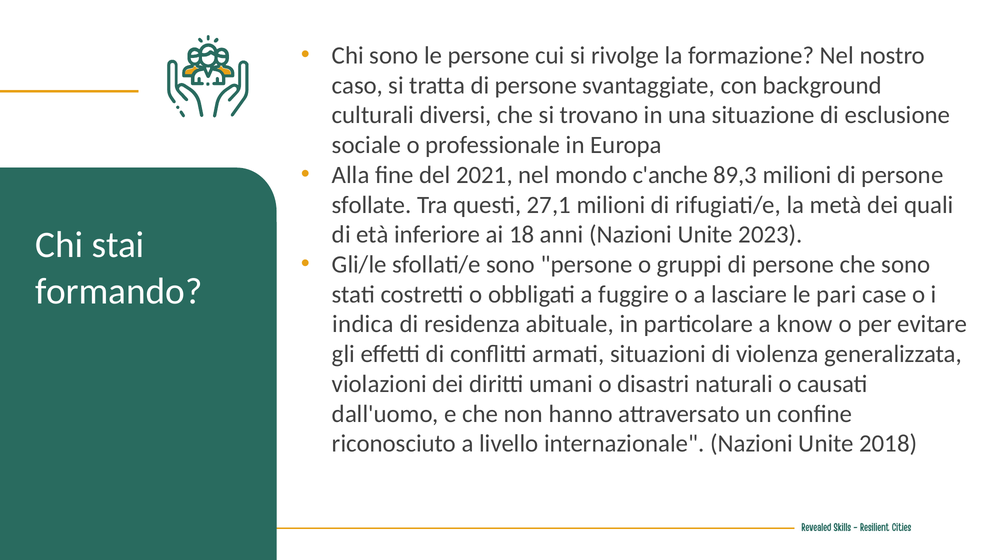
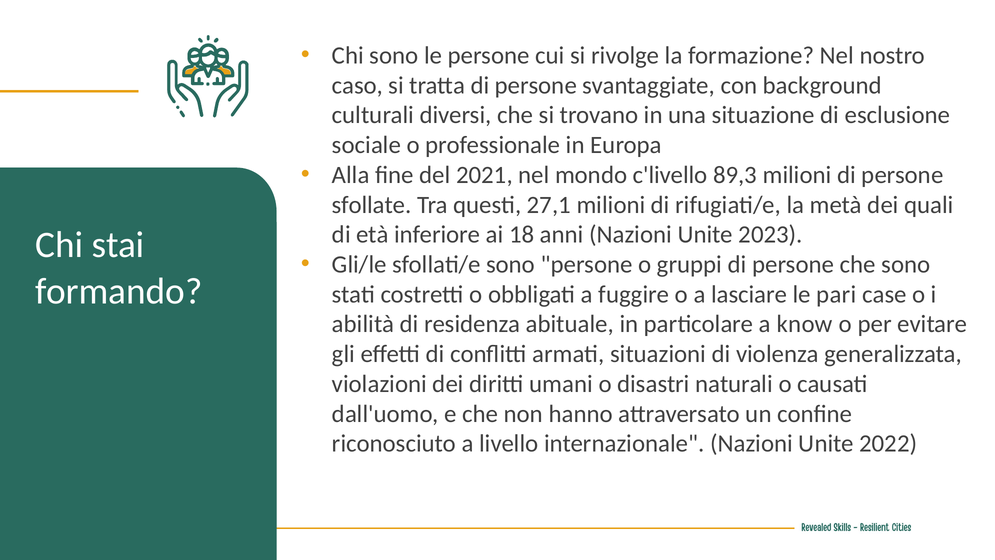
c'anche: c'anche -> c'livello
indica: indica -> abilità
2018: 2018 -> 2022
